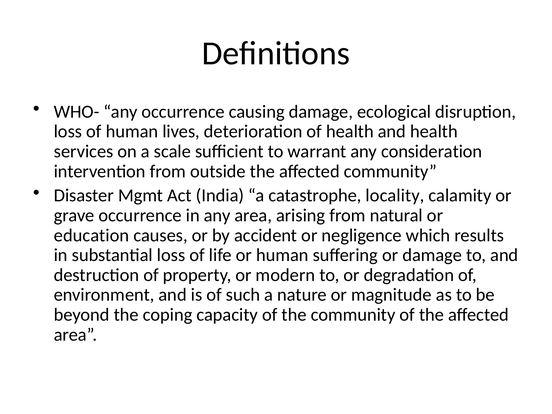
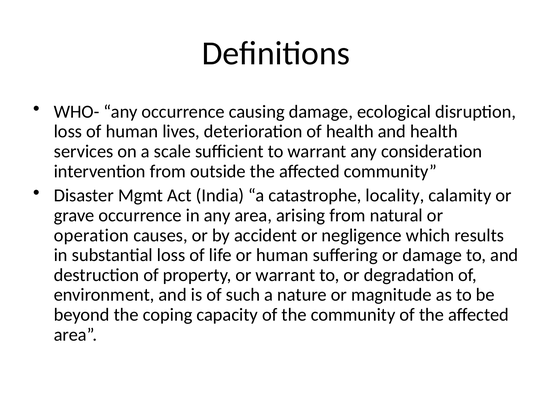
education: education -> operation
or modern: modern -> warrant
